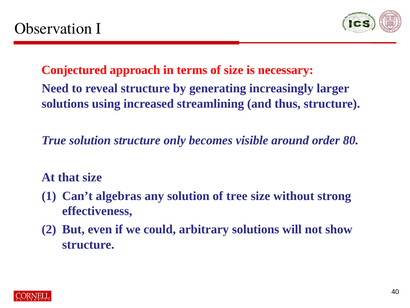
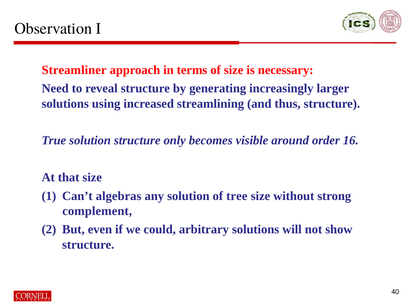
Conjectured: Conjectured -> Streamliner
80: 80 -> 16
effectiveness: effectiveness -> complement
